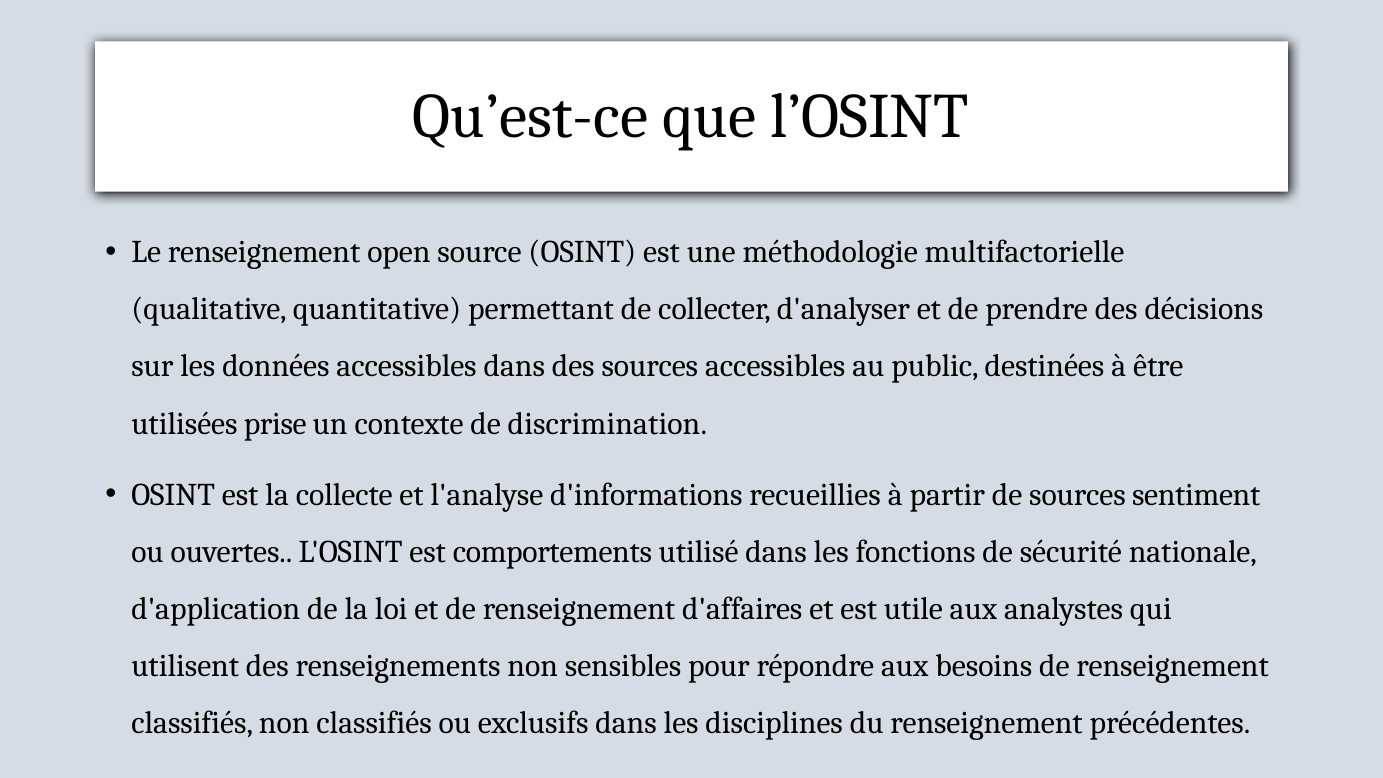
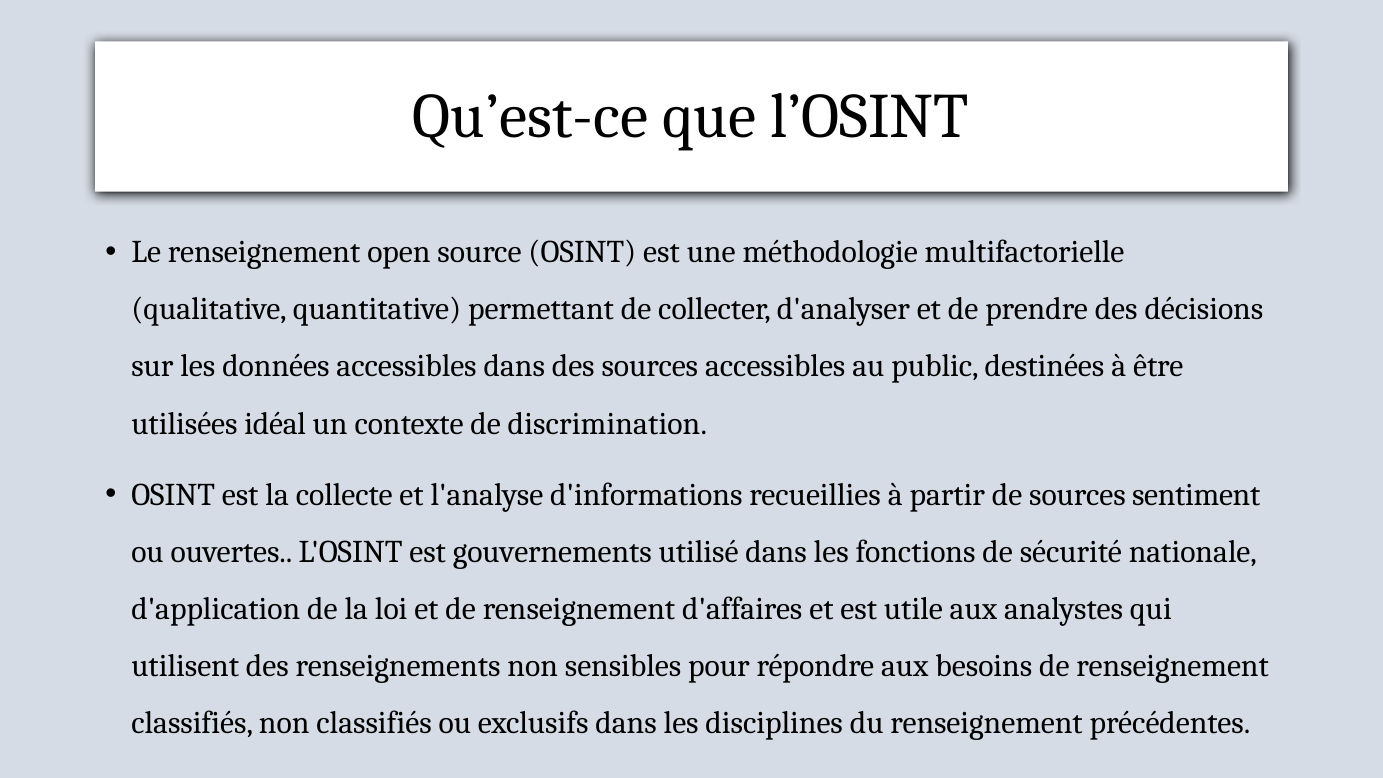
prise: prise -> idéal
comportements: comportements -> gouvernements
